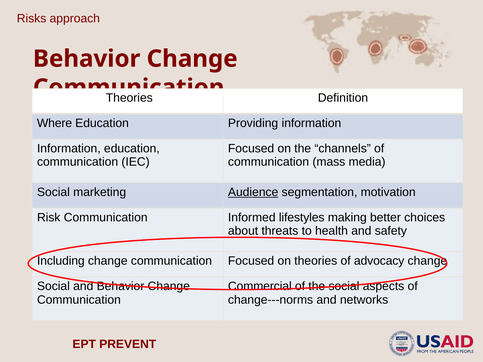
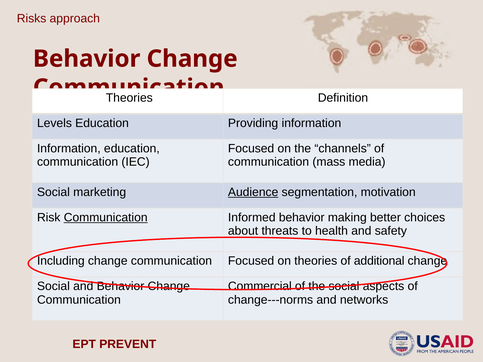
Where: Where -> Levels
Communication at (106, 218) underline: none -> present
lifestyles at (302, 218): lifestyles -> behavior
advocacy: advocacy -> additional
